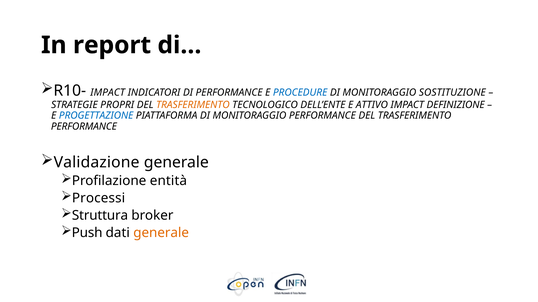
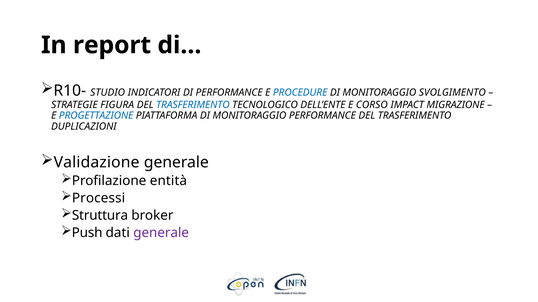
R10- IMPACT: IMPACT -> STUDIO
SOSTITUZIONE: SOSTITUZIONE -> SVOLGIMENTO
PROPRI: PROPRI -> FIGURA
TRASFERIMENTO at (193, 105) colour: orange -> blue
ATTIVO: ATTIVO -> CORSO
DEFINIZIONE: DEFINIZIONE -> MIGRAZIONE
PERFORMANCE at (84, 127): PERFORMANCE -> DUPLICAZIONI
generale at (161, 233) colour: orange -> purple
